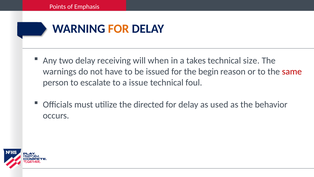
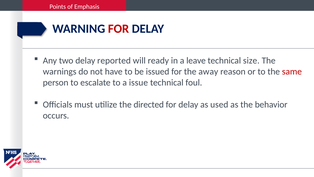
FOR at (118, 29) colour: orange -> red
receiving: receiving -> reported
when: when -> ready
takes: takes -> leave
begin: begin -> away
